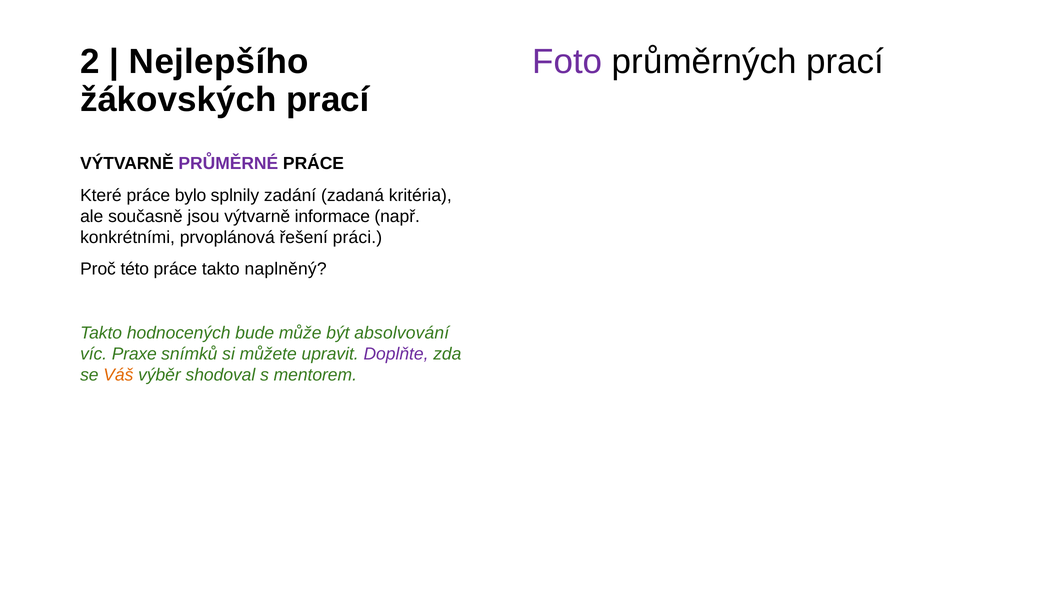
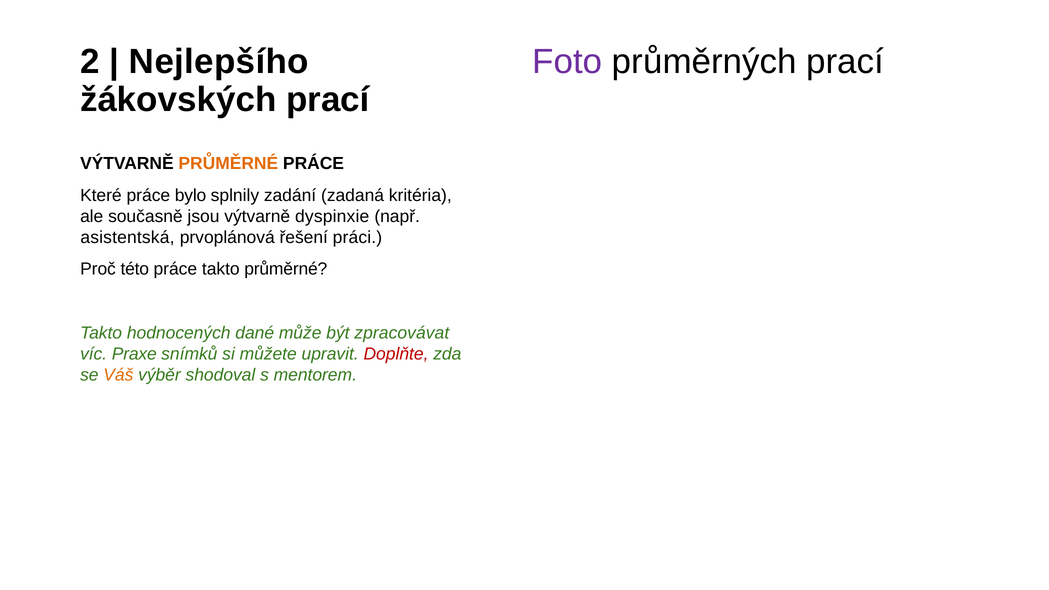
PRŮMĚRNÉ at (228, 164) colour: purple -> orange
informace: informace -> dyspinxie
konkrétními: konkrétními -> asistentská
takto naplněný: naplněný -> průměrné
bude: bude -> dané
absolvování: absolvování -> zpracovávat
Doplňte colour: purple -> red
